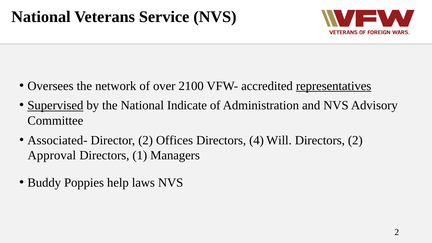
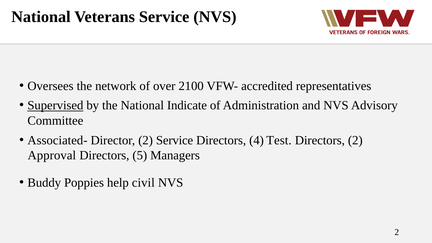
representatives underline: present -> none
2 Offices: Offices -> Service
Will: Will -> Test
1: 1 -> 5
laws: laws -> civil
